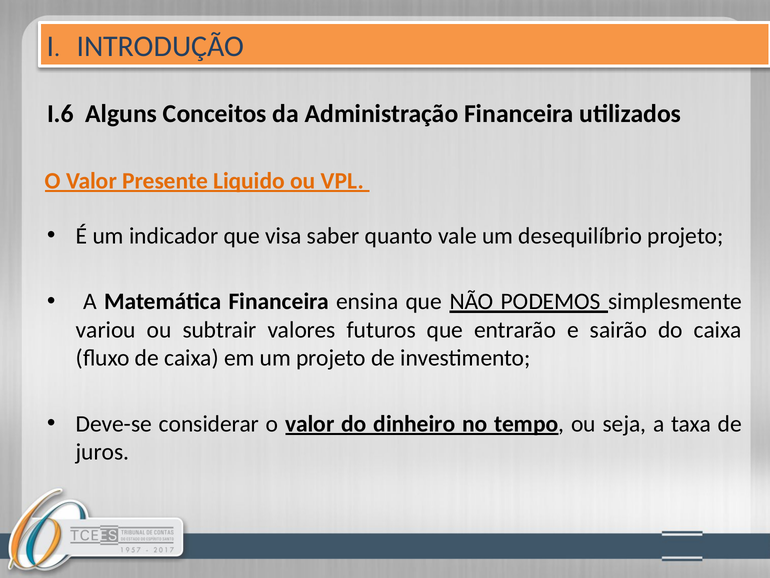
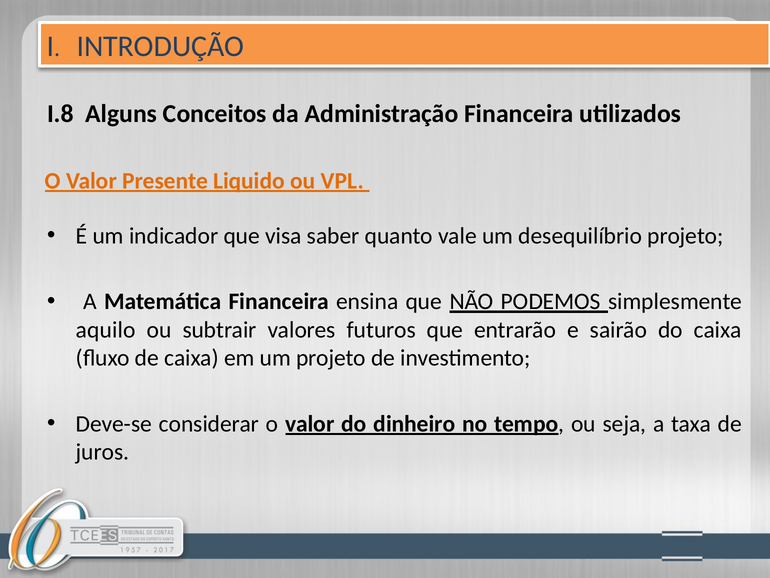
I.6: I.6 -> I.8
variou: variou -> aquilo
